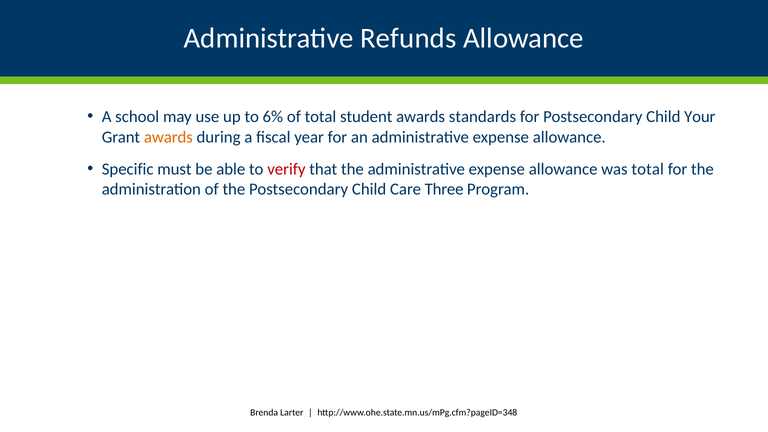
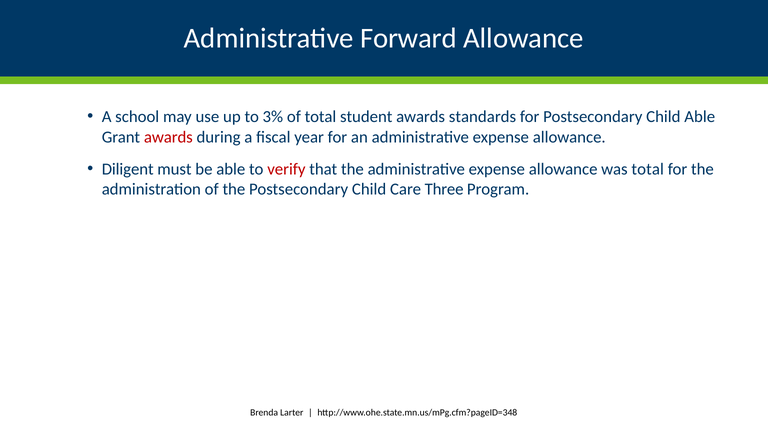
Refunds: Refunds -> Forward
6%: 6% -> 3%
Child Your: Your -> Able
awards at (168, 137) colour: orange -> red
Specific: Specific -> Diligent
